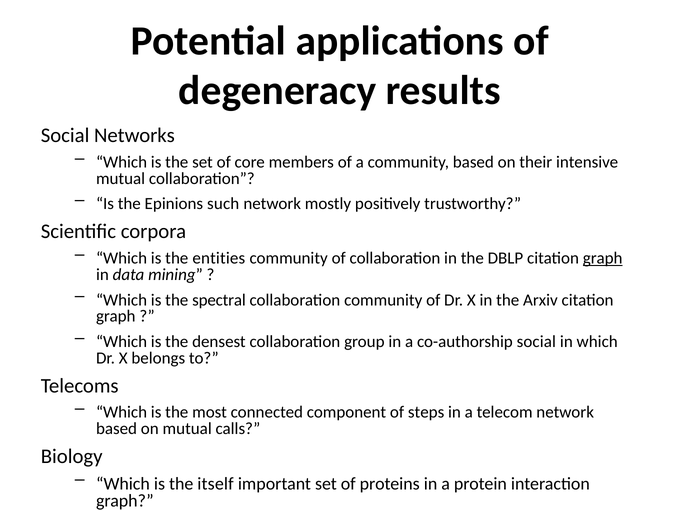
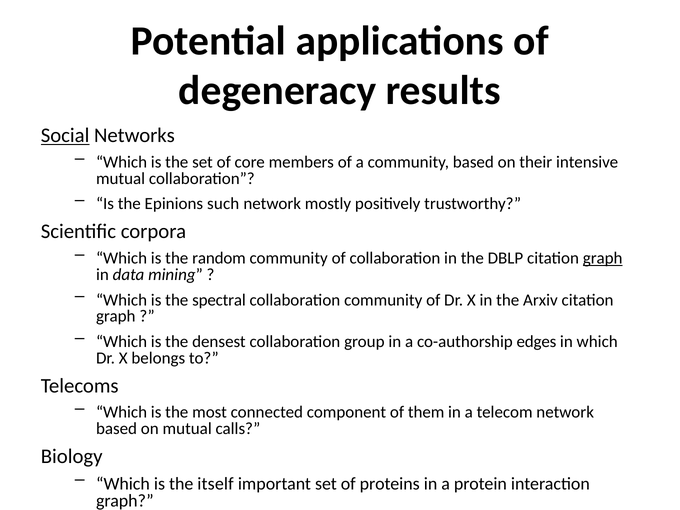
Social at (65, 135) underline: none -> present
entities: entities -> random
co-authorship social: social -> edges
steps: steps -> them
